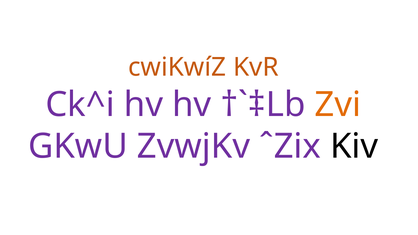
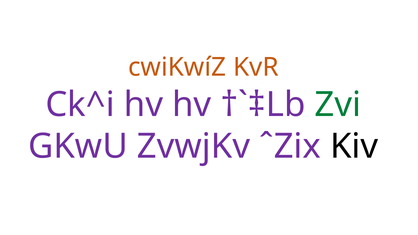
Zvi colour: orange -> green
